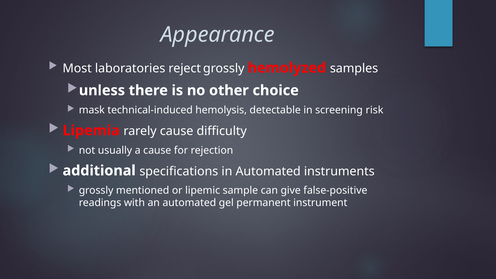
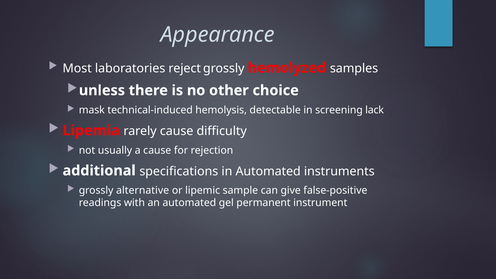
risk: risk -> lack
mentioned: mentioned -> alternative
